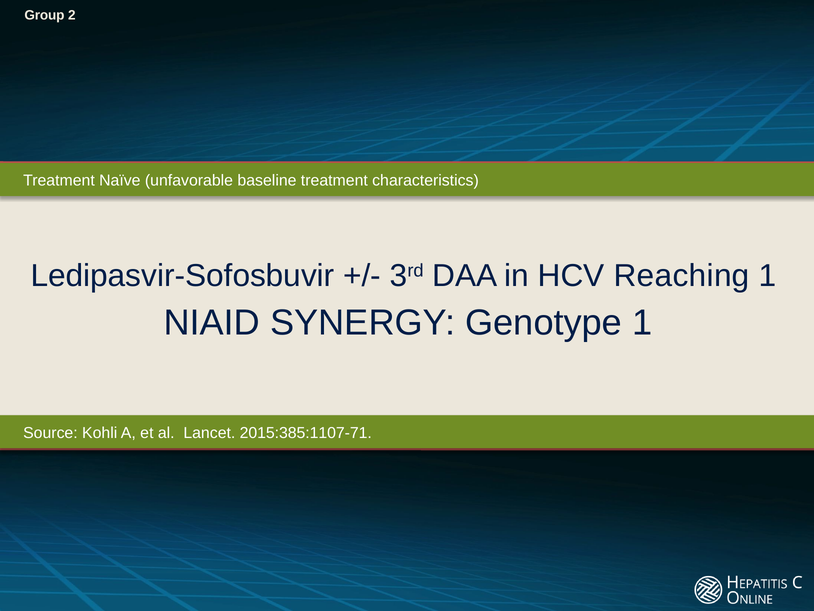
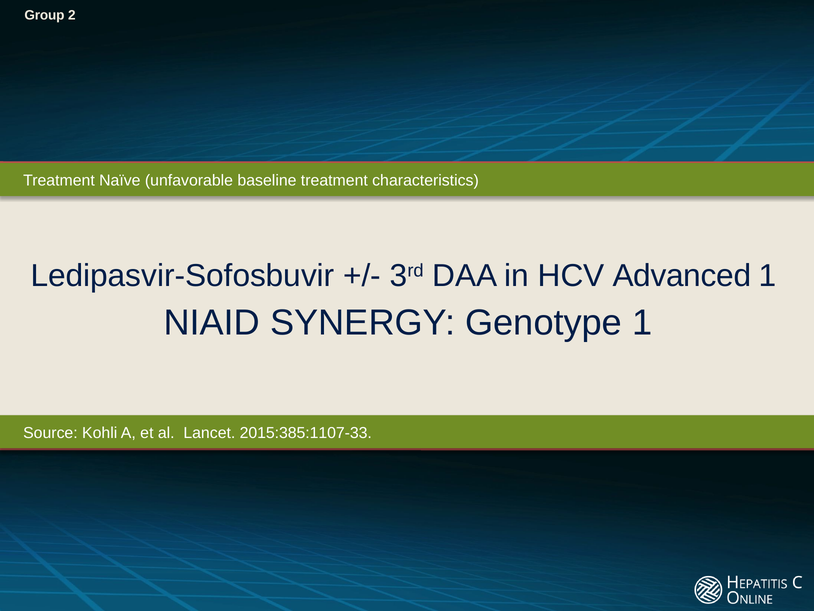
Reaching: Reaching -> Advanced
2015:385:1107-71: 2015:385:1107-71 -> 2015:385:1107-33
